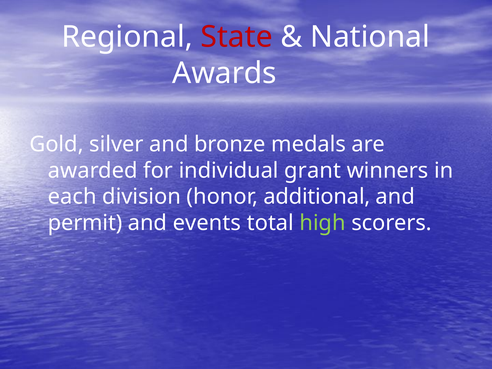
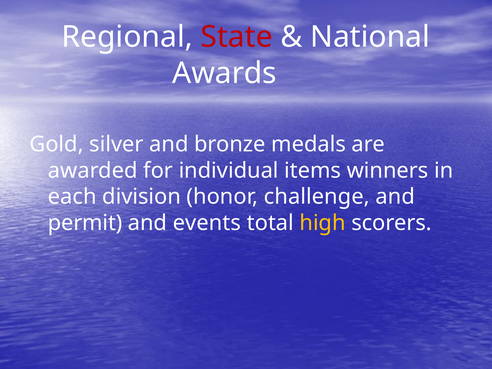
grant: grant -> items
additional: additional -> challenge
high colour: light green -> yellow
